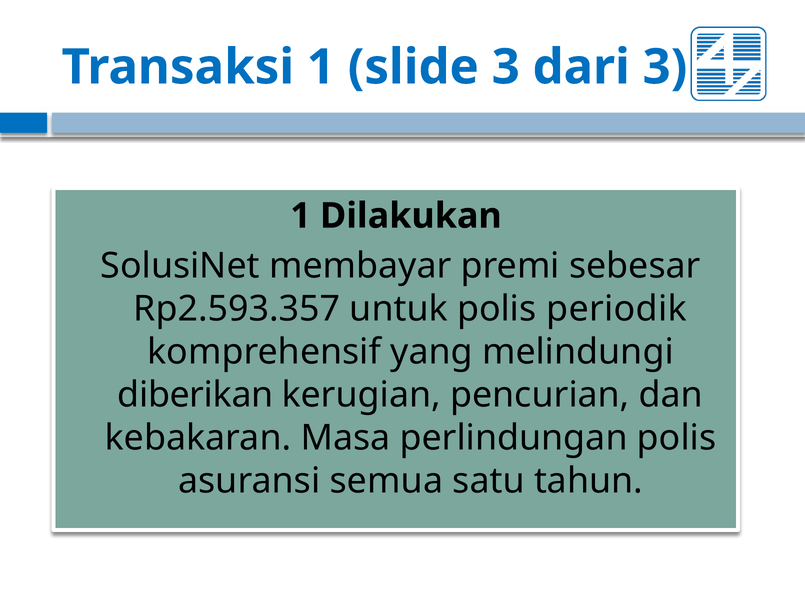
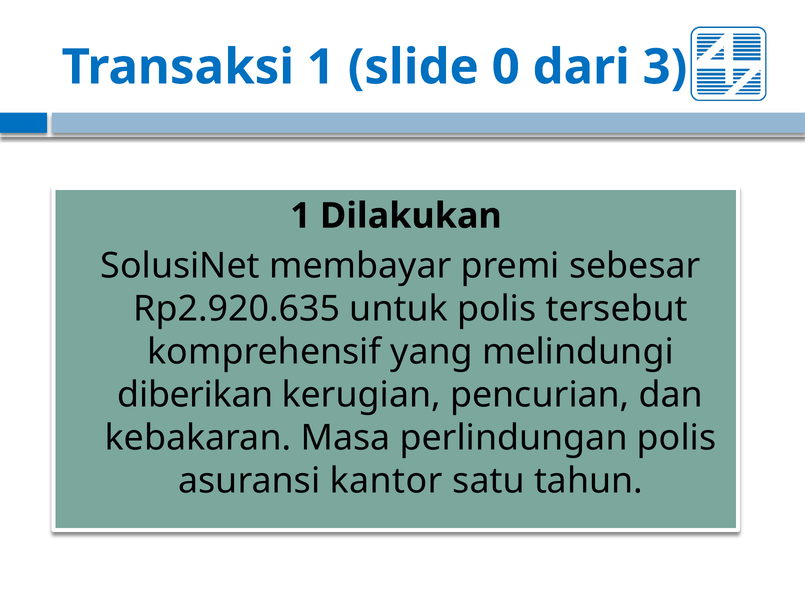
slide 3: 3 -> 0
Rp2.593.357: Rp2.593.357 -> Rp2.920.635
periodik: periodik -> tersebut
semua: semua -> kantor
